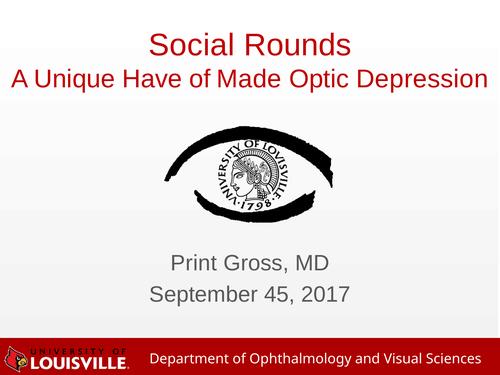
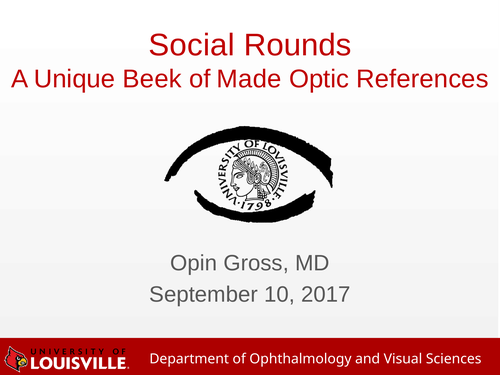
Have: Have -> Beek
Depression: Depression -> References
Print: Print -> Opin
45: 45 -> 10
